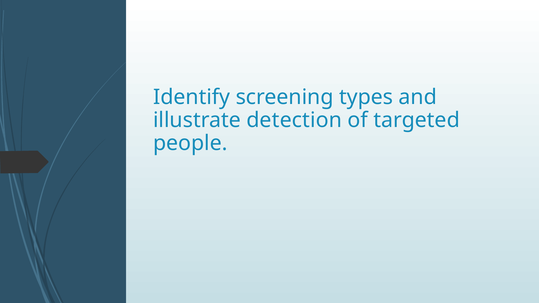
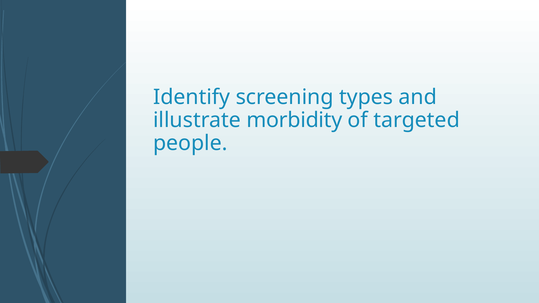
detection: detection -> morbidity
